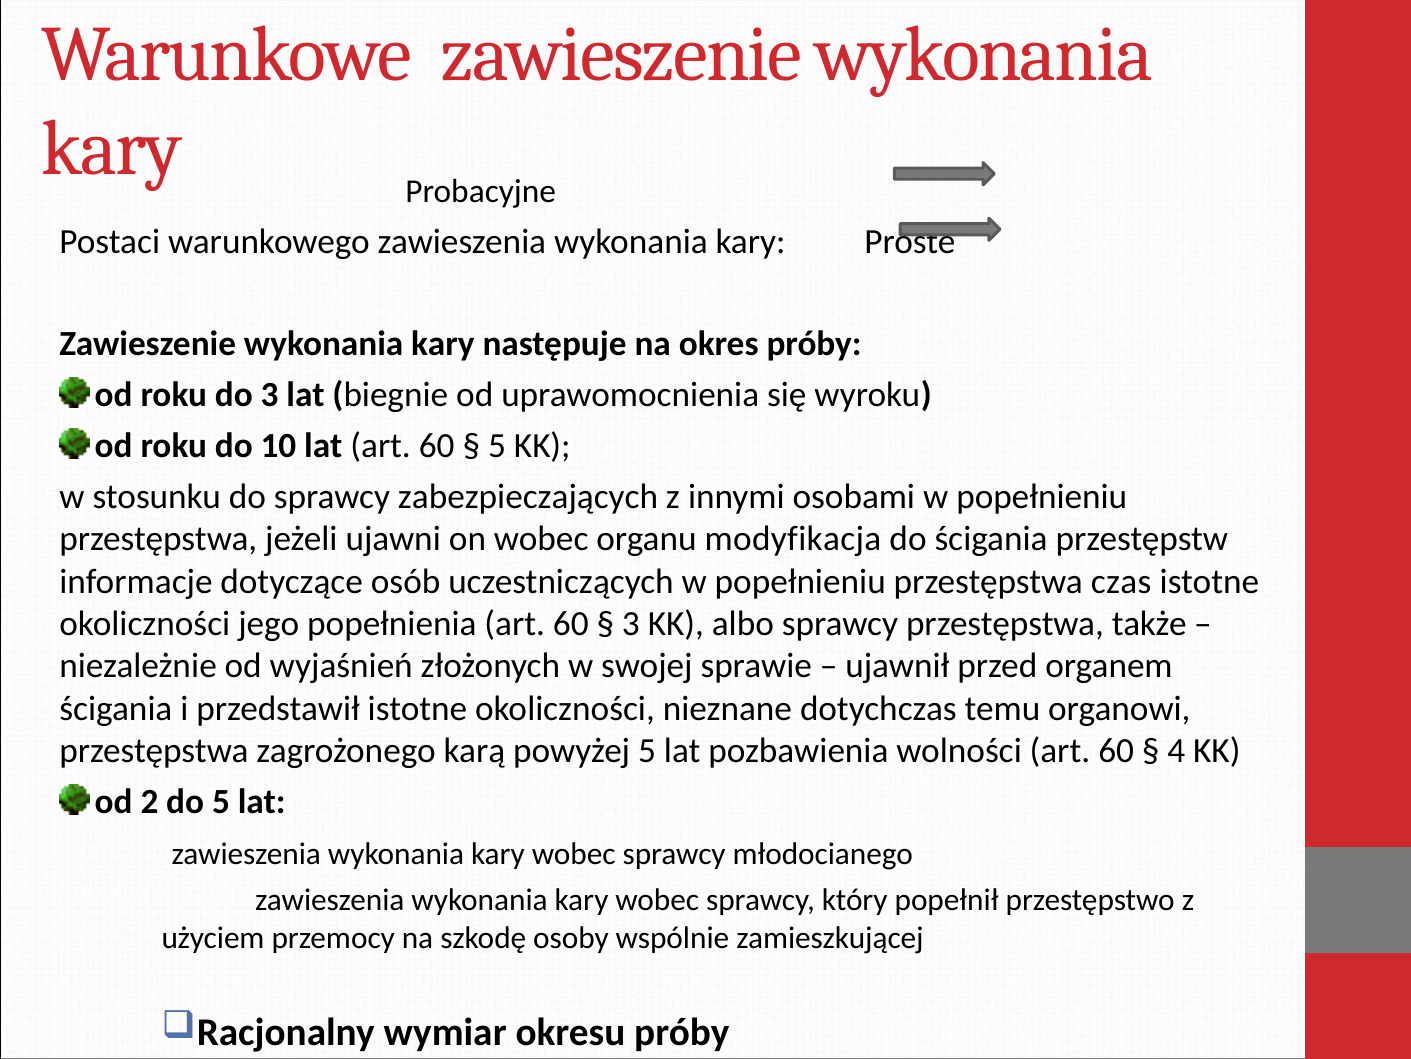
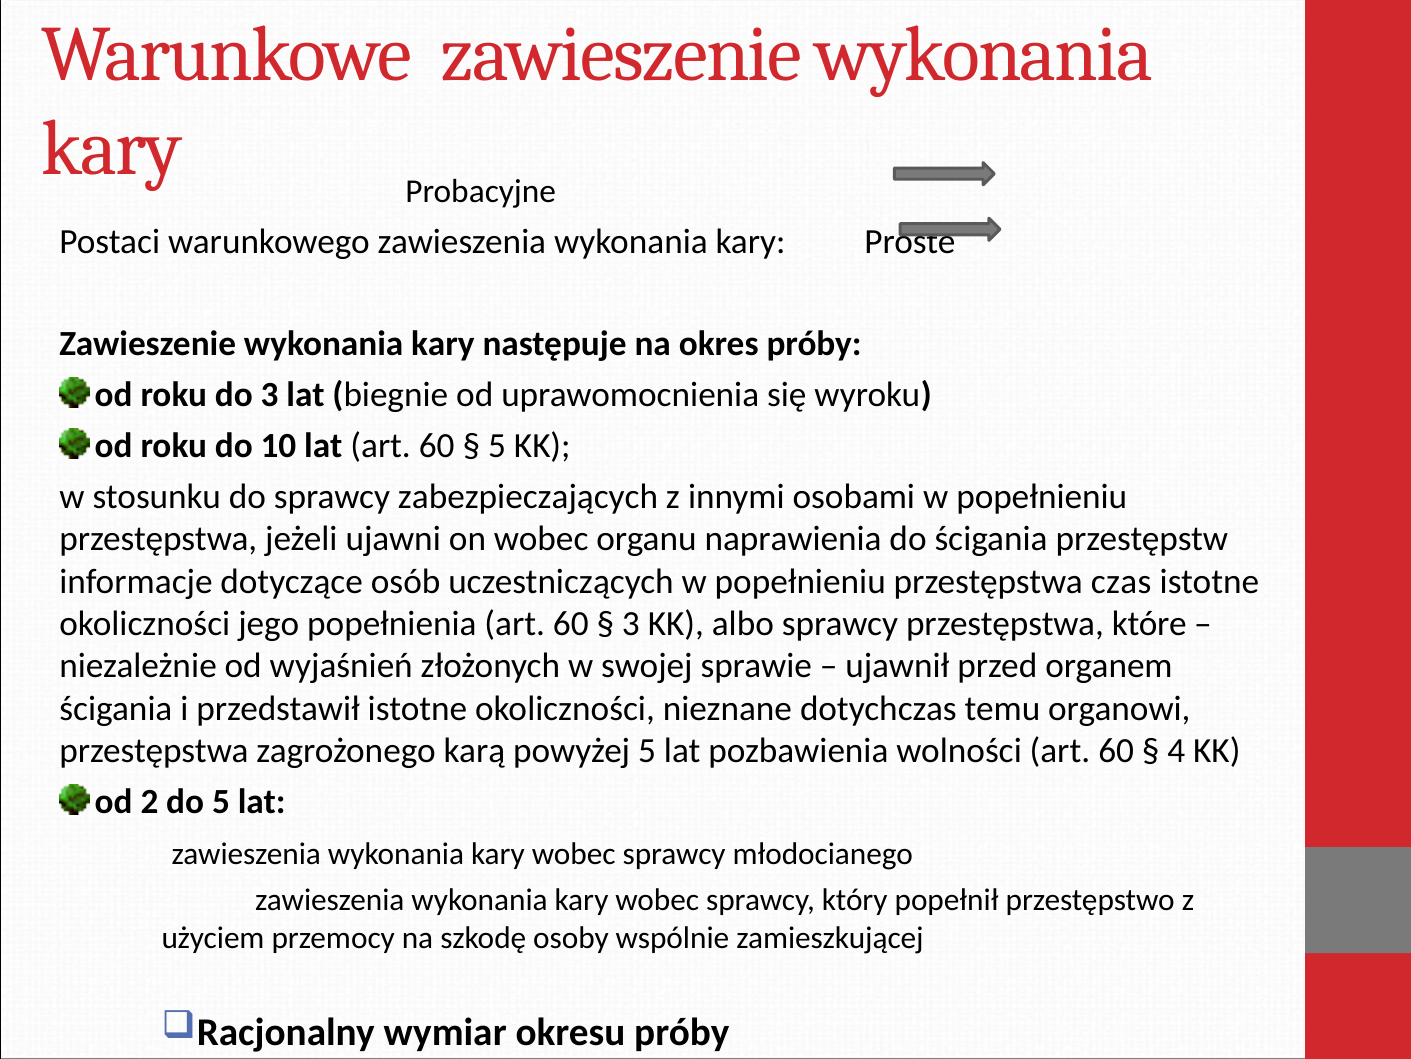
modyfikacja: modyfikacja -> naprawienia
także: także -> które
